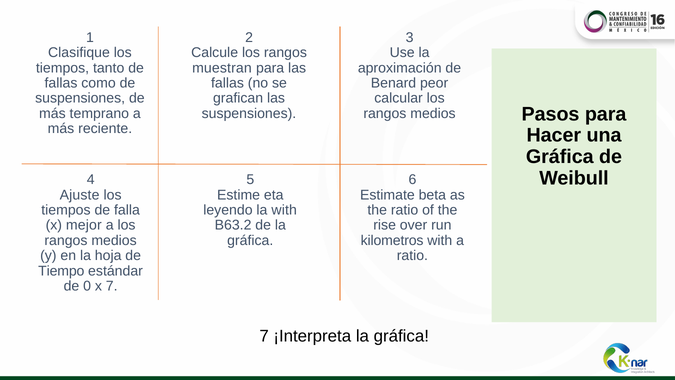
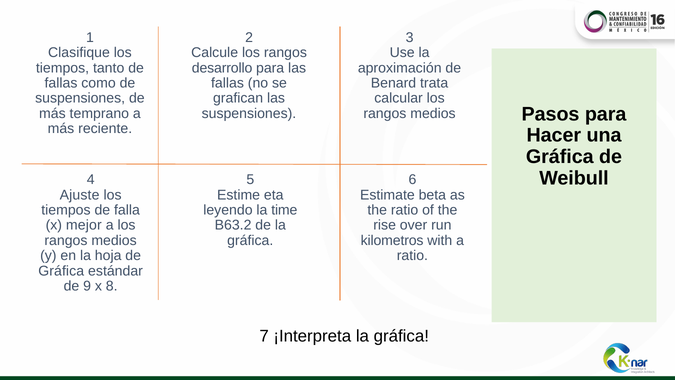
muestran: muestran -> desarrollo
peor: peor -> trata
la with: with -> time
Tiempo at (61, 271): Tiempo -> Gráfica
0: 0 -> 9
x 7: 7 -> 8
